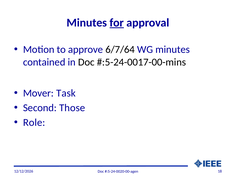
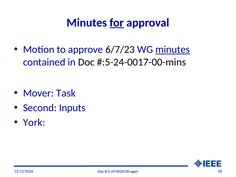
6/7/64: 6/7/64 -> 6/7/23
minutes at (173, 50) underline: none -> present
Those: Those -> Inputs
Role: Role -> York
